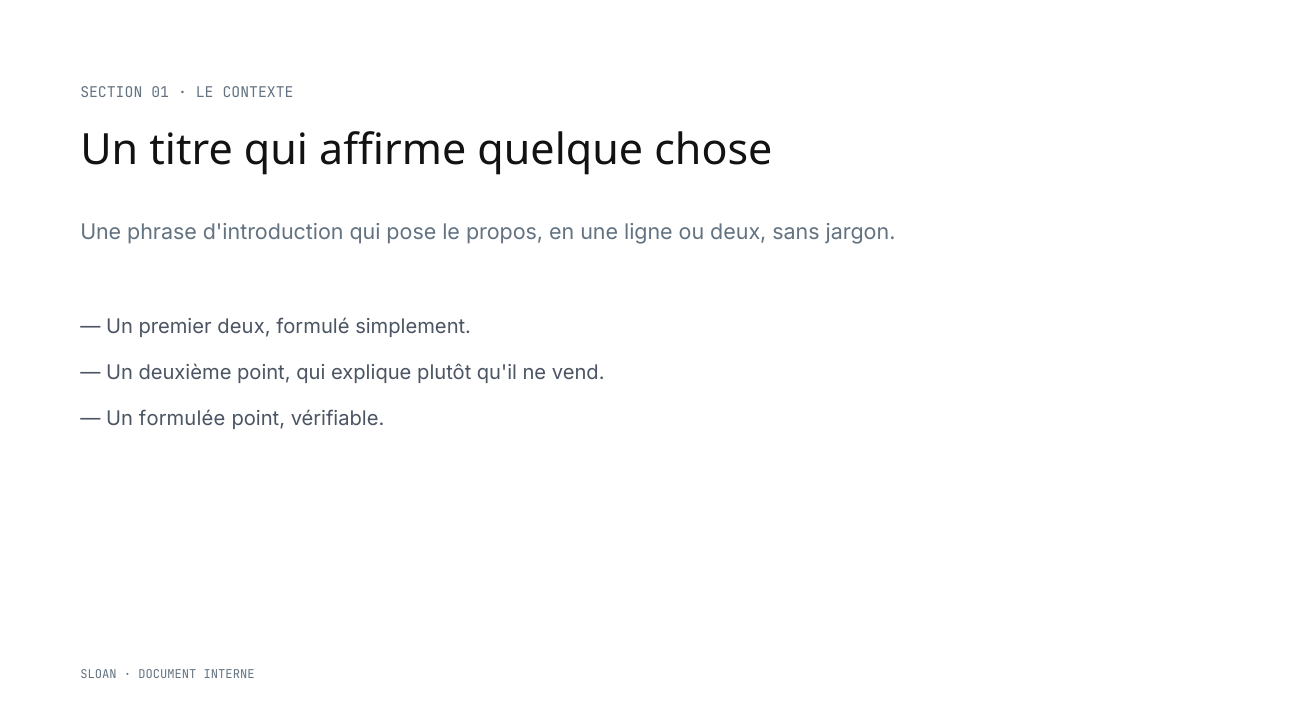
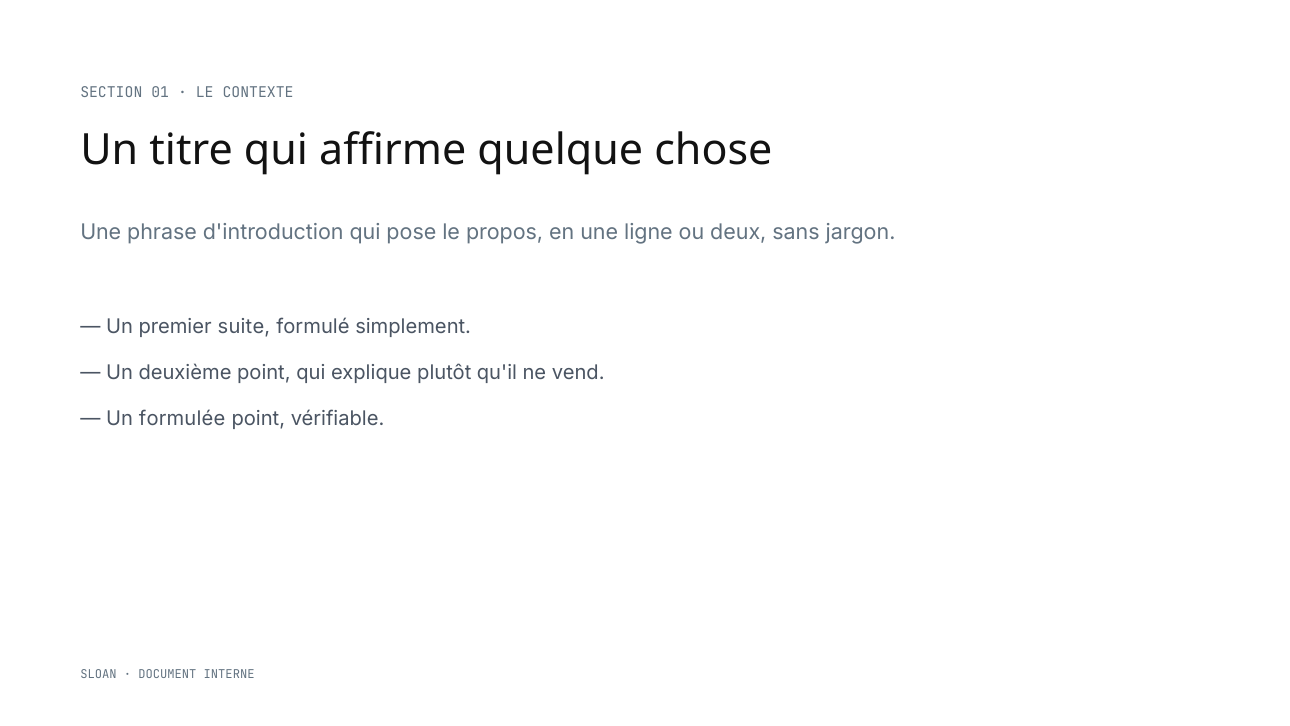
premier deux: deux -> suite
